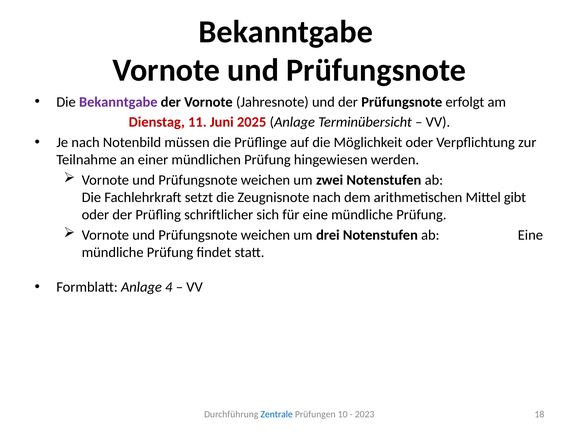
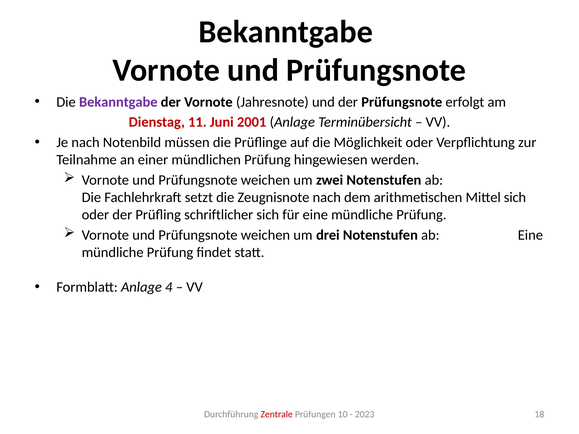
2025: 2025 -> 2001
Mittel gibt: gibt -> sich
Zentrale colour: blue -> red
